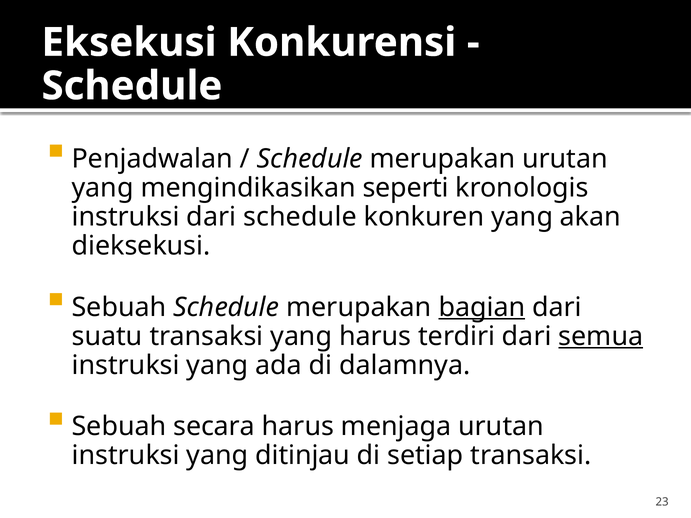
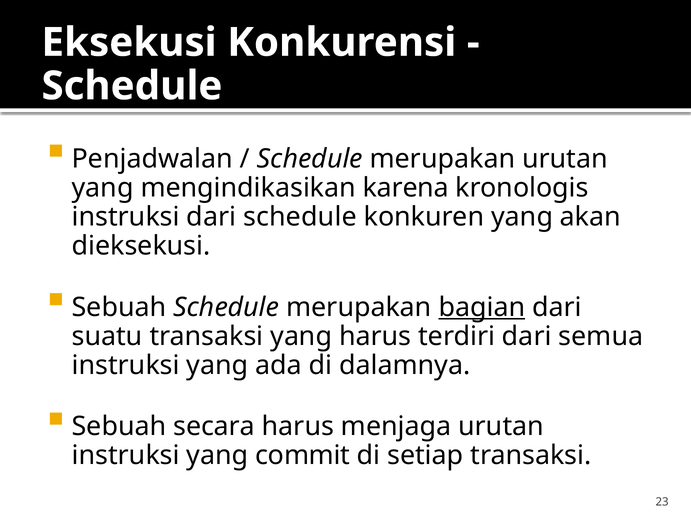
seperti: seperti -> karena
semua underline: present -> none
ditinjau: ditinjau -> commit
